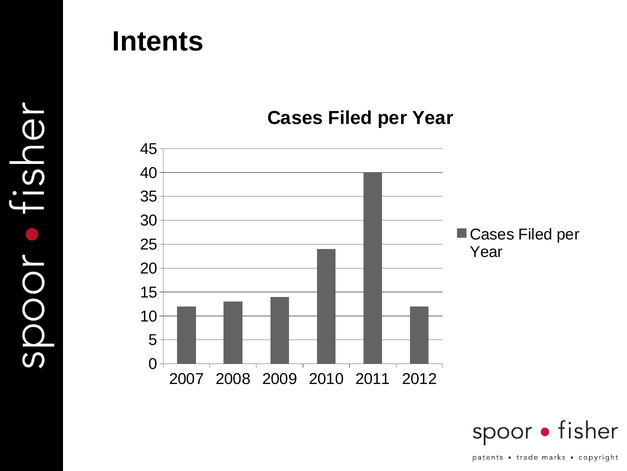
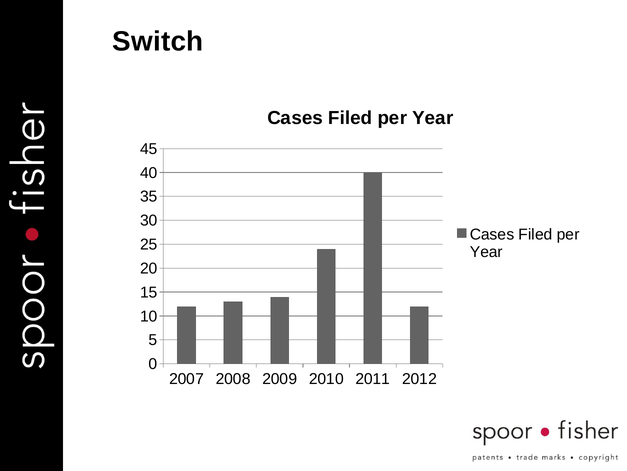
Intents: Intents -> Switch
